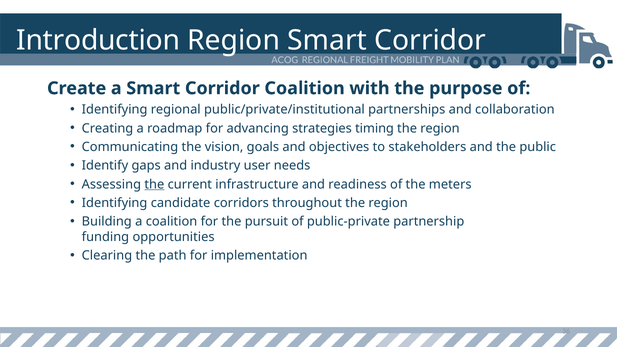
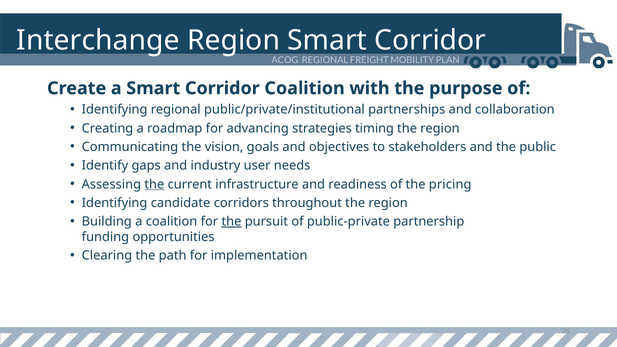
Introduction: Introduction -> Interchange
meters: meters -> pricing
the at (231, 222) underline: none -> present
